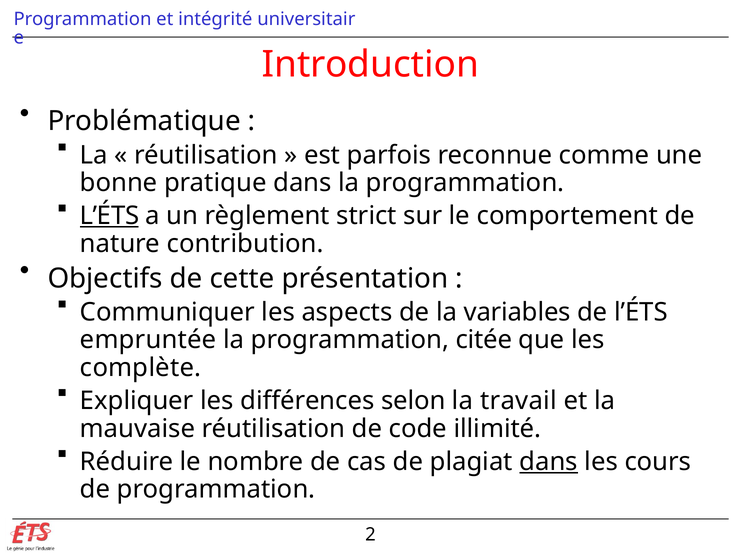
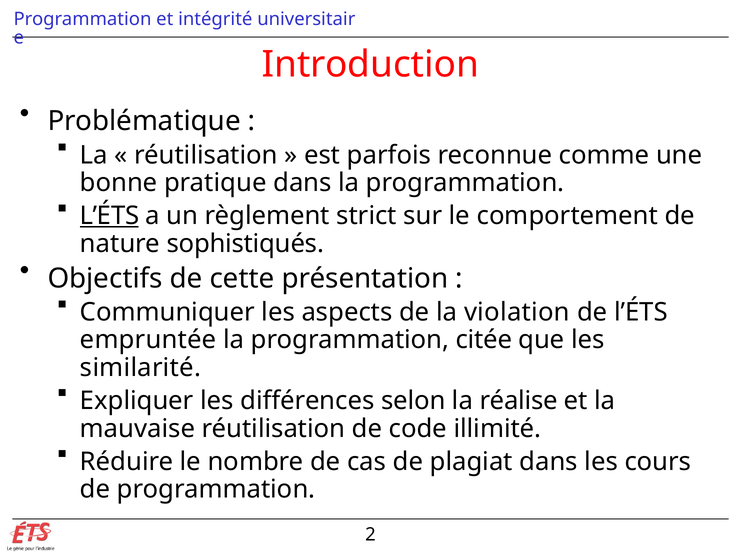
contribution: contribution -> sophistiqués
variables: variables -> violation
complète: complète -> similarité
travail: travail -> réalise
dans at (549, 461) underline: present -> none
